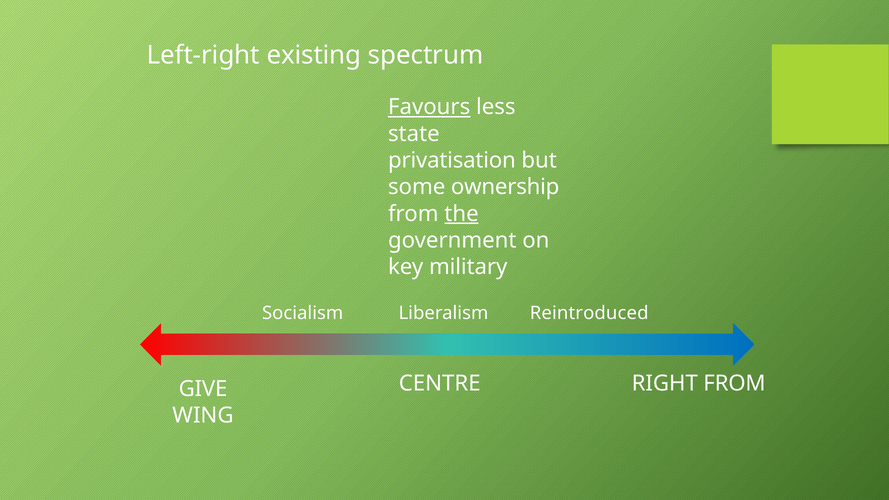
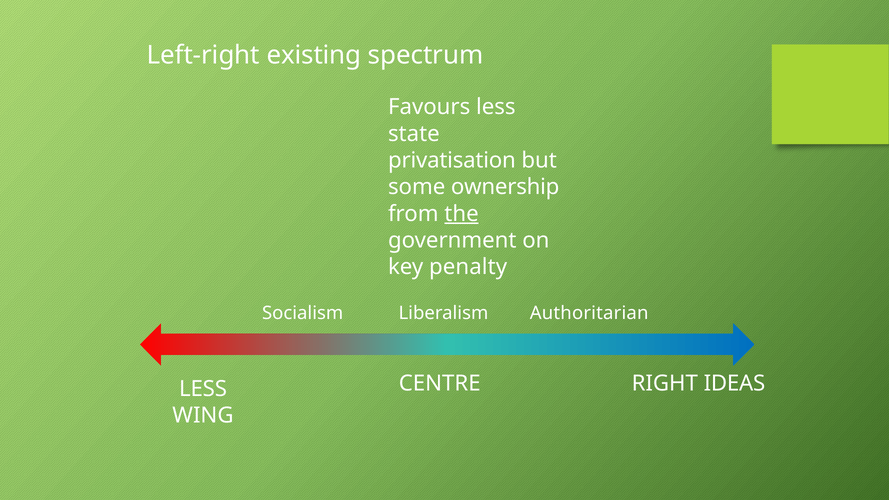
Favours underline: present -> none
military: military -> penalty
Reintroduced: Reintroduced -> Authoritarian
RIGHT FROM: FROM -> IDEAS
GIVE at (203, 389): GIVE -> LESS
